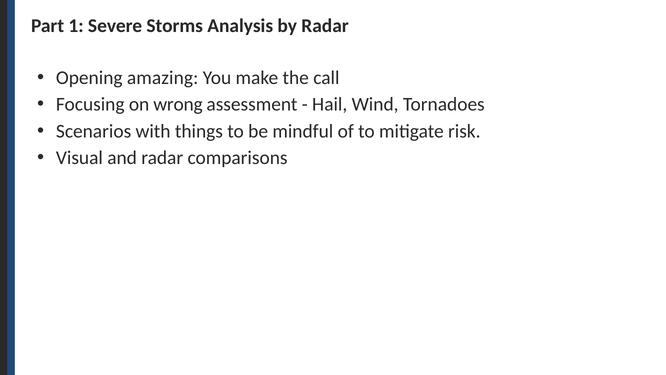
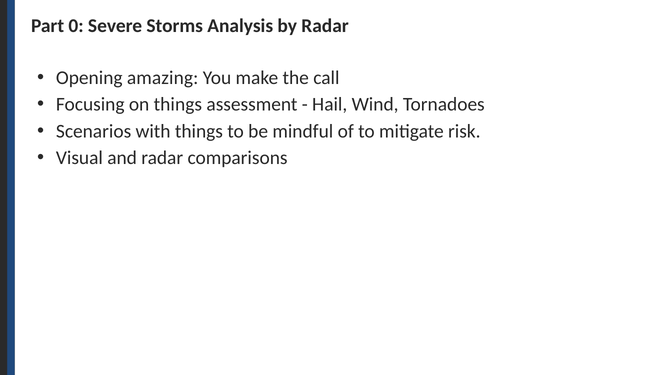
1: 1 -> 0
on wrong: wrong -> things
